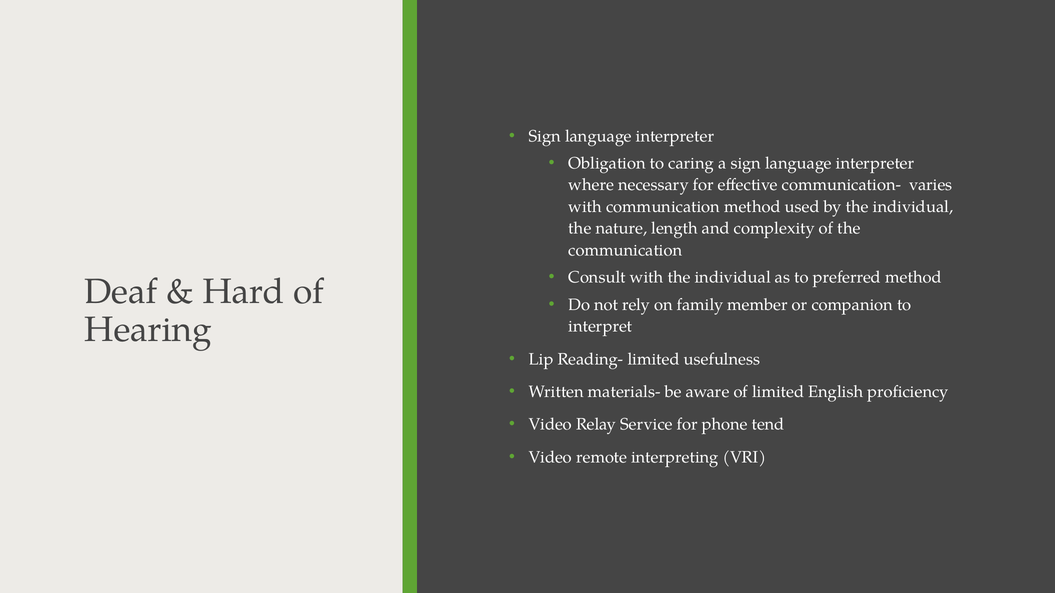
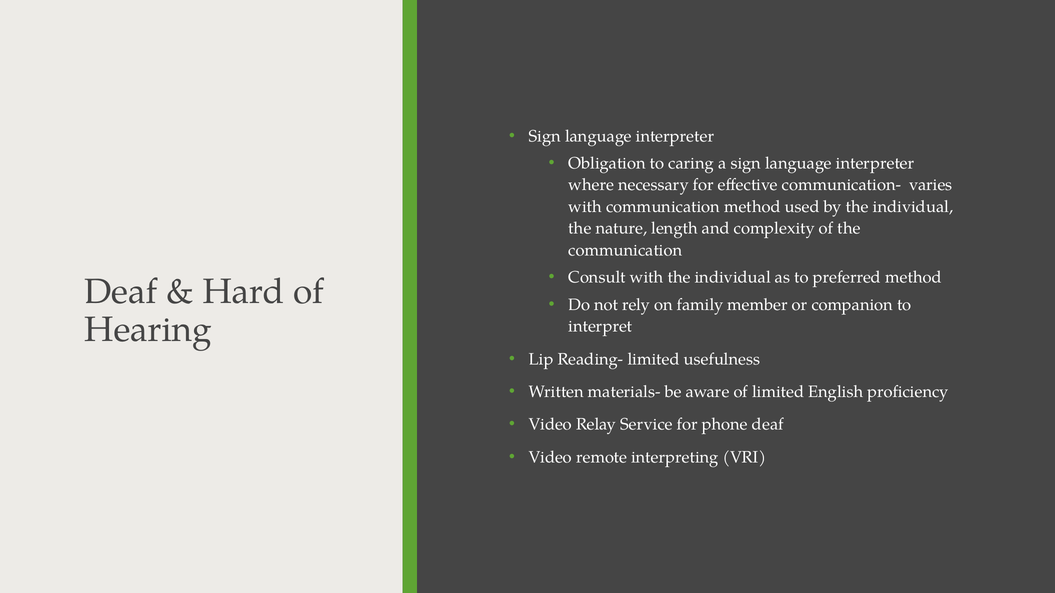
phone tend: tend -> deaf
